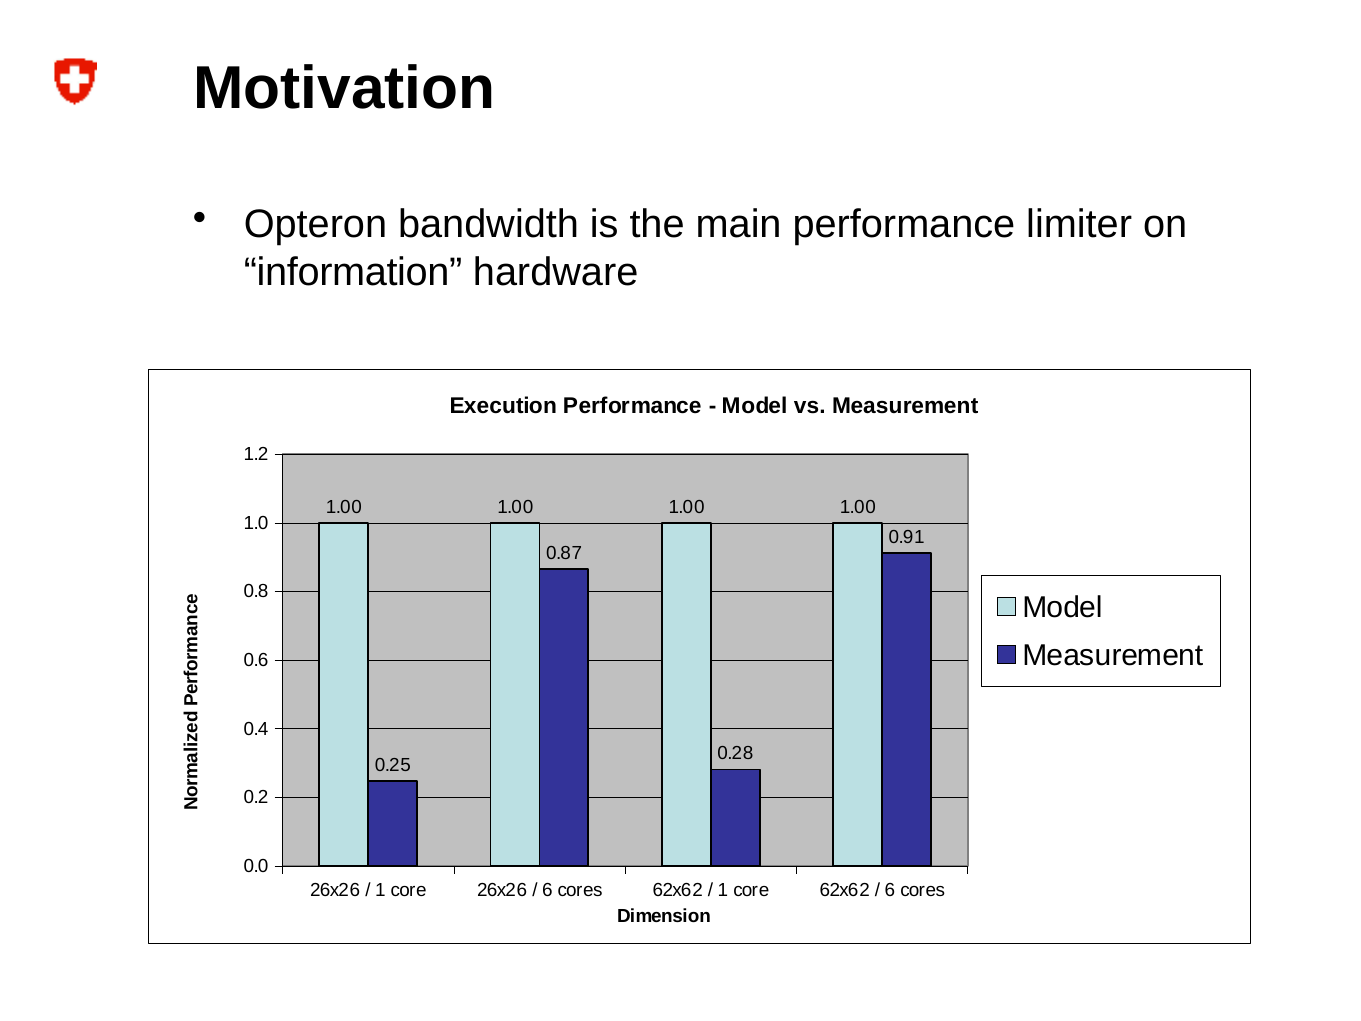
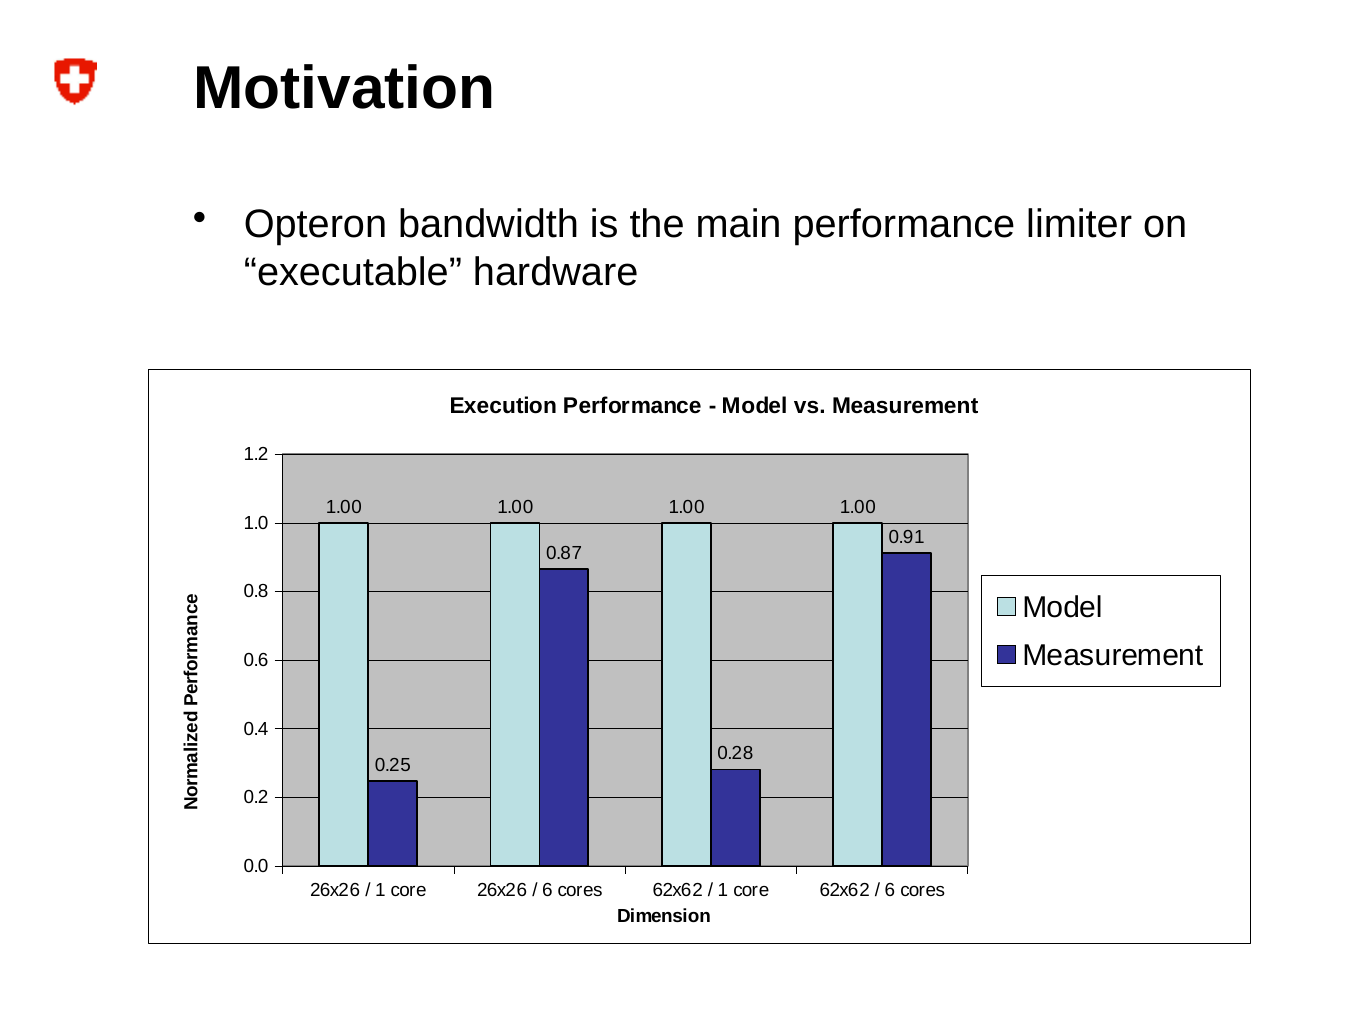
information: information -> executable
